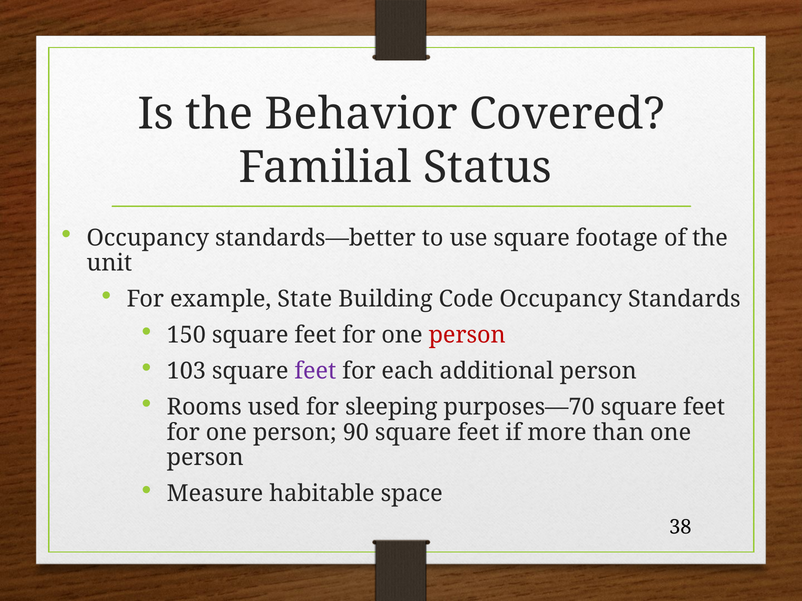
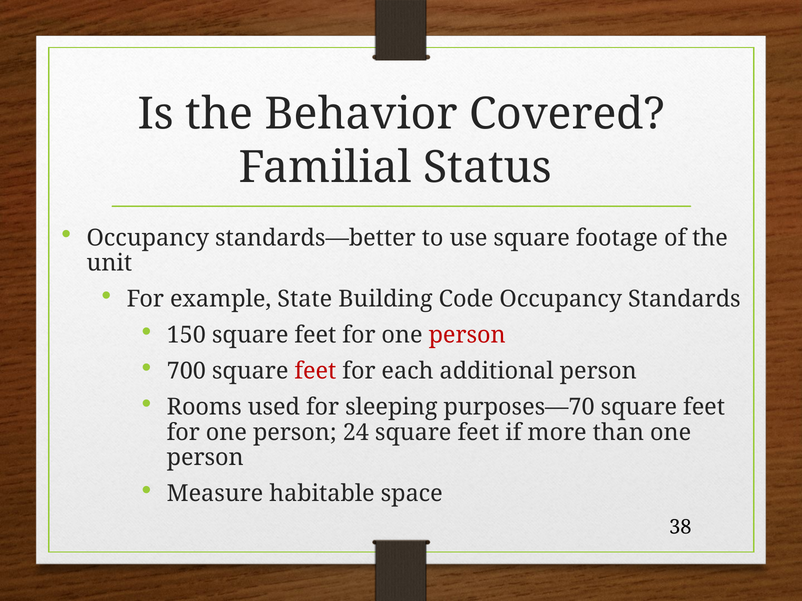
103: 103 -> 700
feet at (315, 372) colour: purple -> red
90: 90 -> 24
